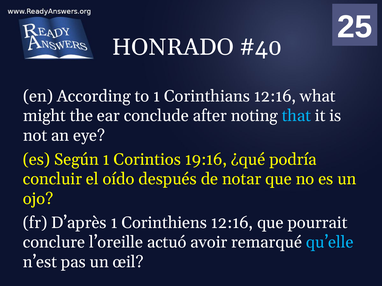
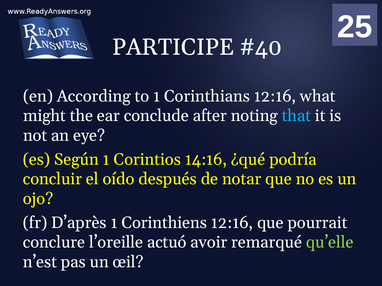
HONRADO: HONRADO -> PARTICIPE
19:16: 19:16 -> 14:16
qu’elle colour: light blue -> light green
